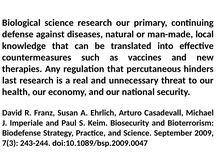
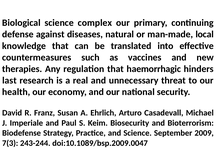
science research: research -> complex
percutaneous: percutaneous -> haemorrhagic
